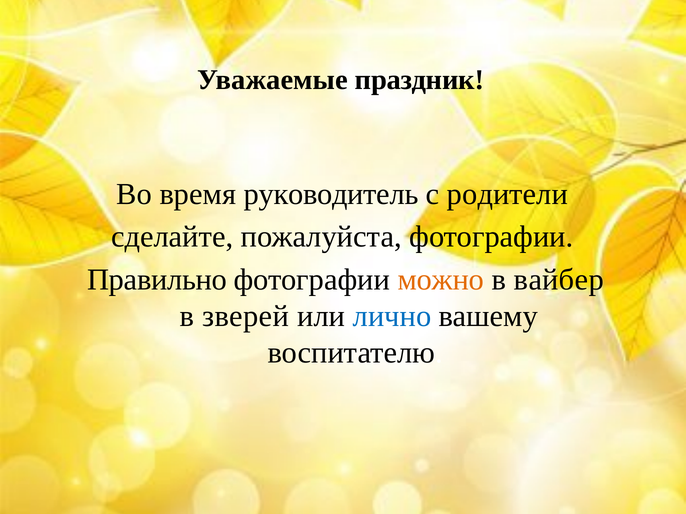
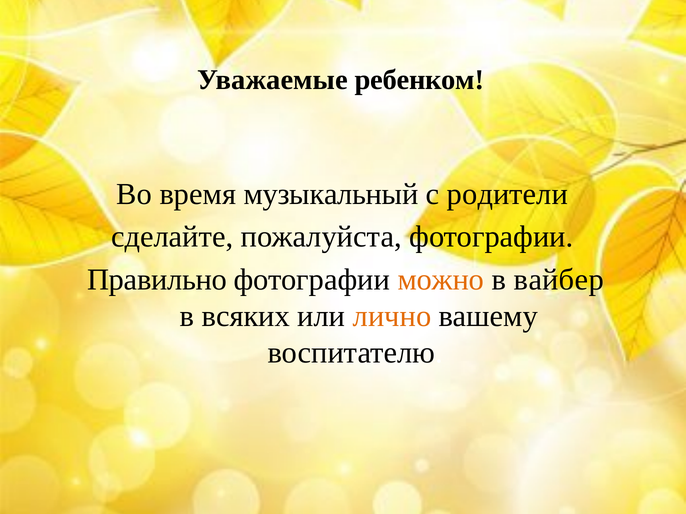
праздник: праздник -> ребенком
руководитель: руководитель -> музыкальный
зверей: зверей -> всяких
лично colour: blue -> orange
